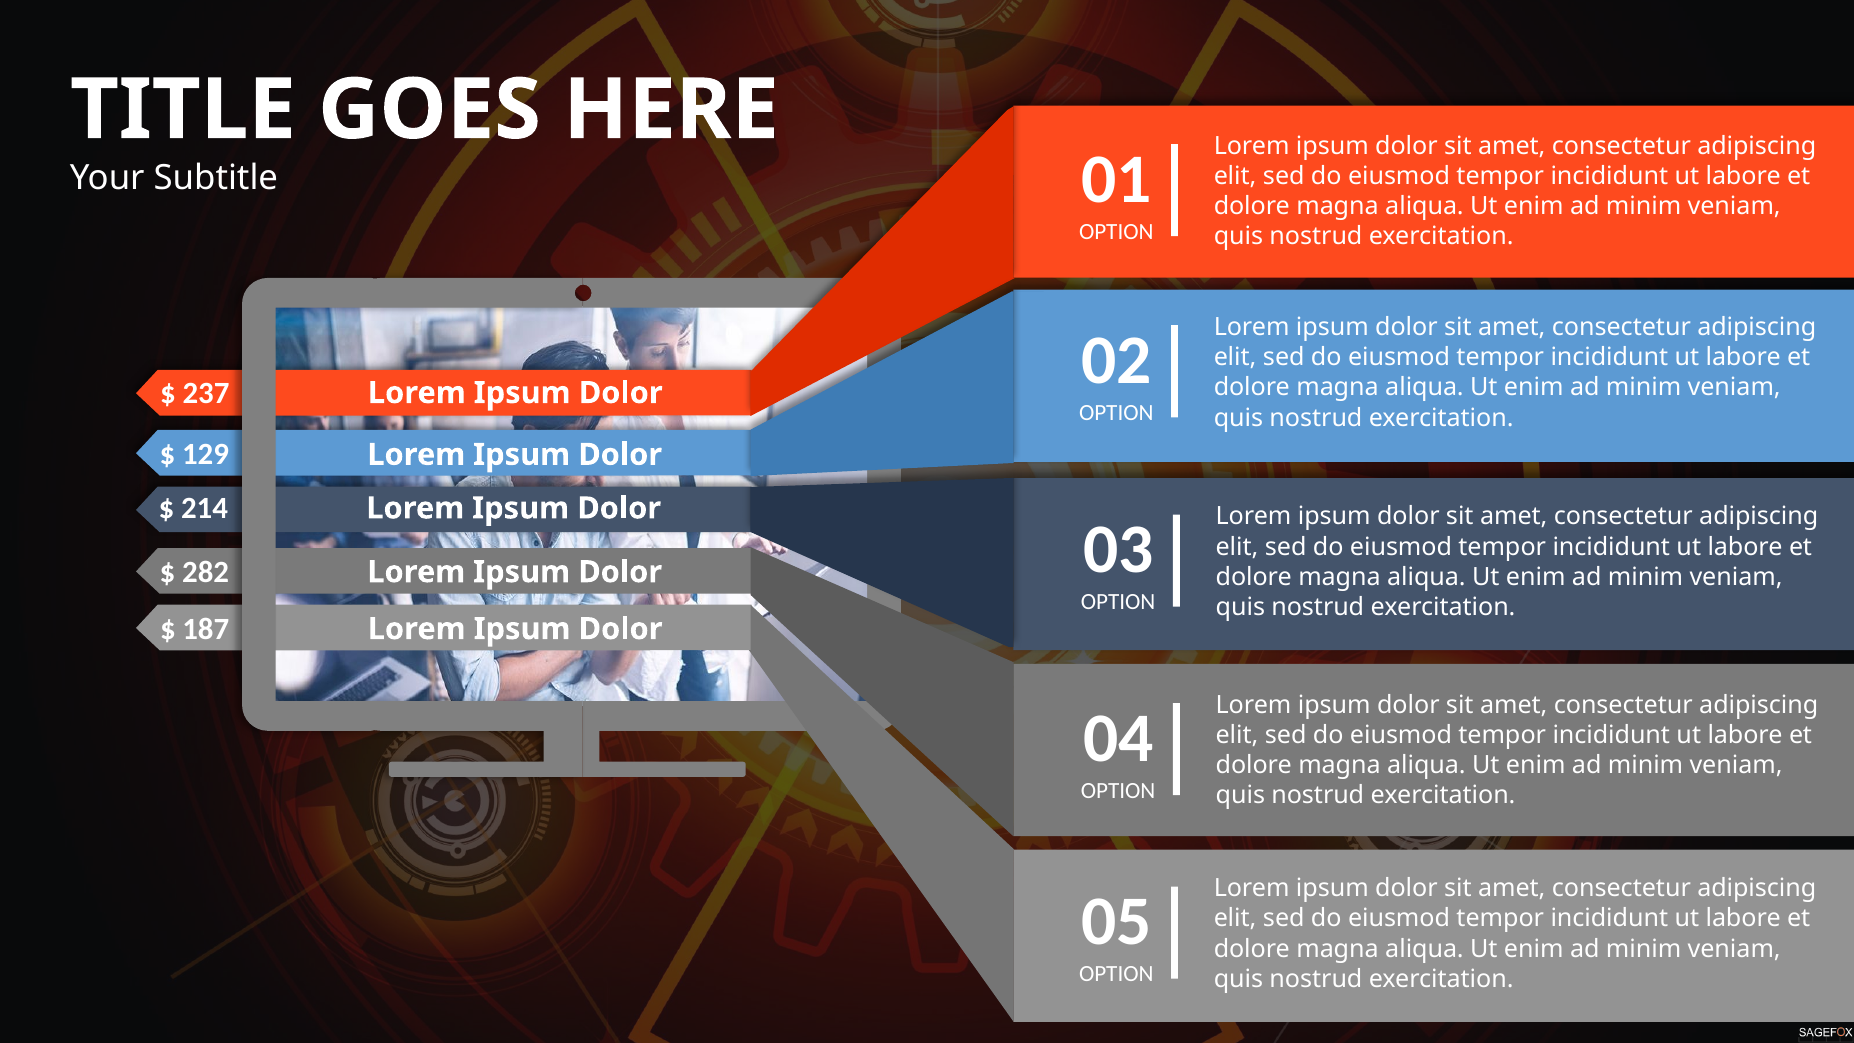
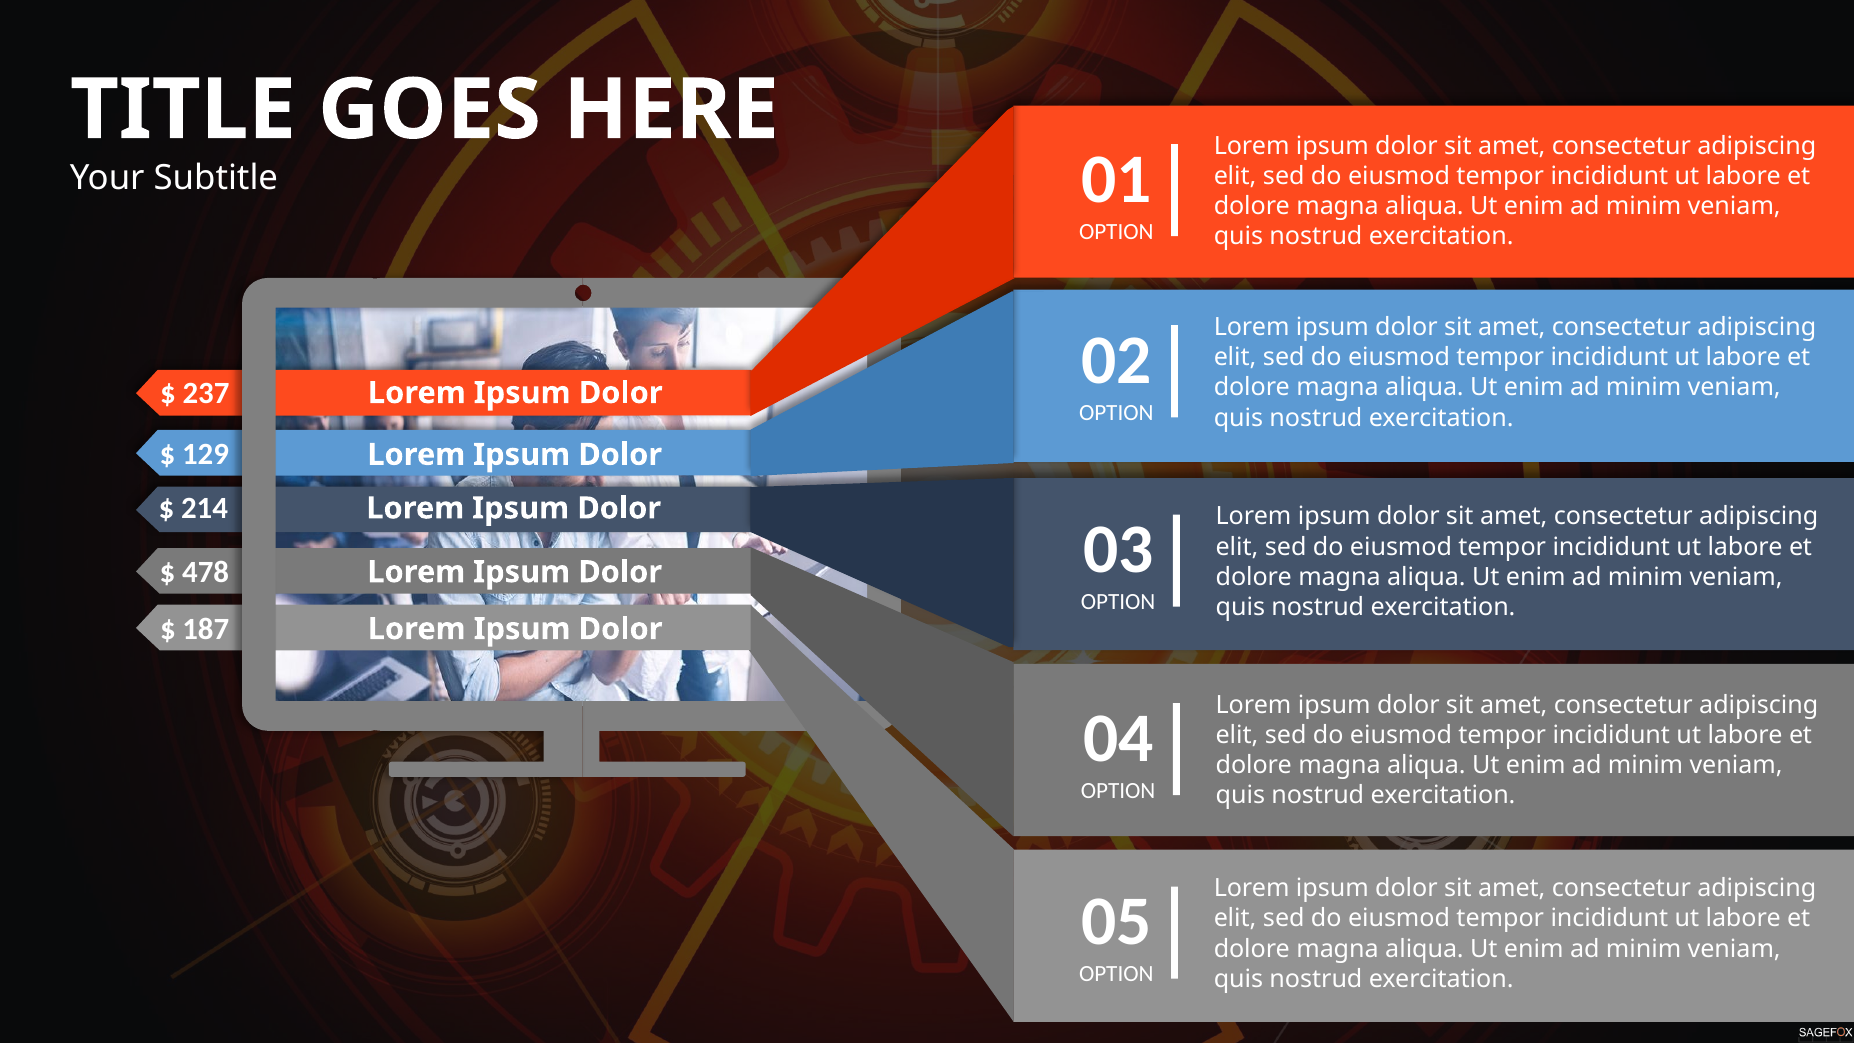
282: 282 -> 478
